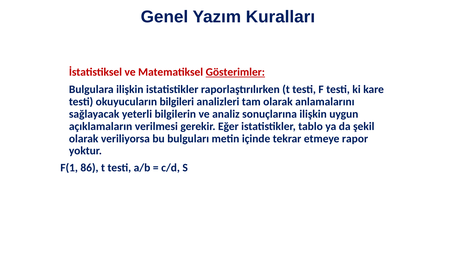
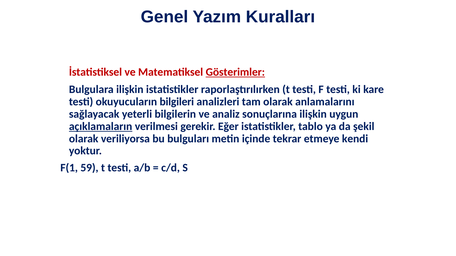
açıklamaların underline: none -> present
rapor: rapor -> kendi
86: 86 -> 59
